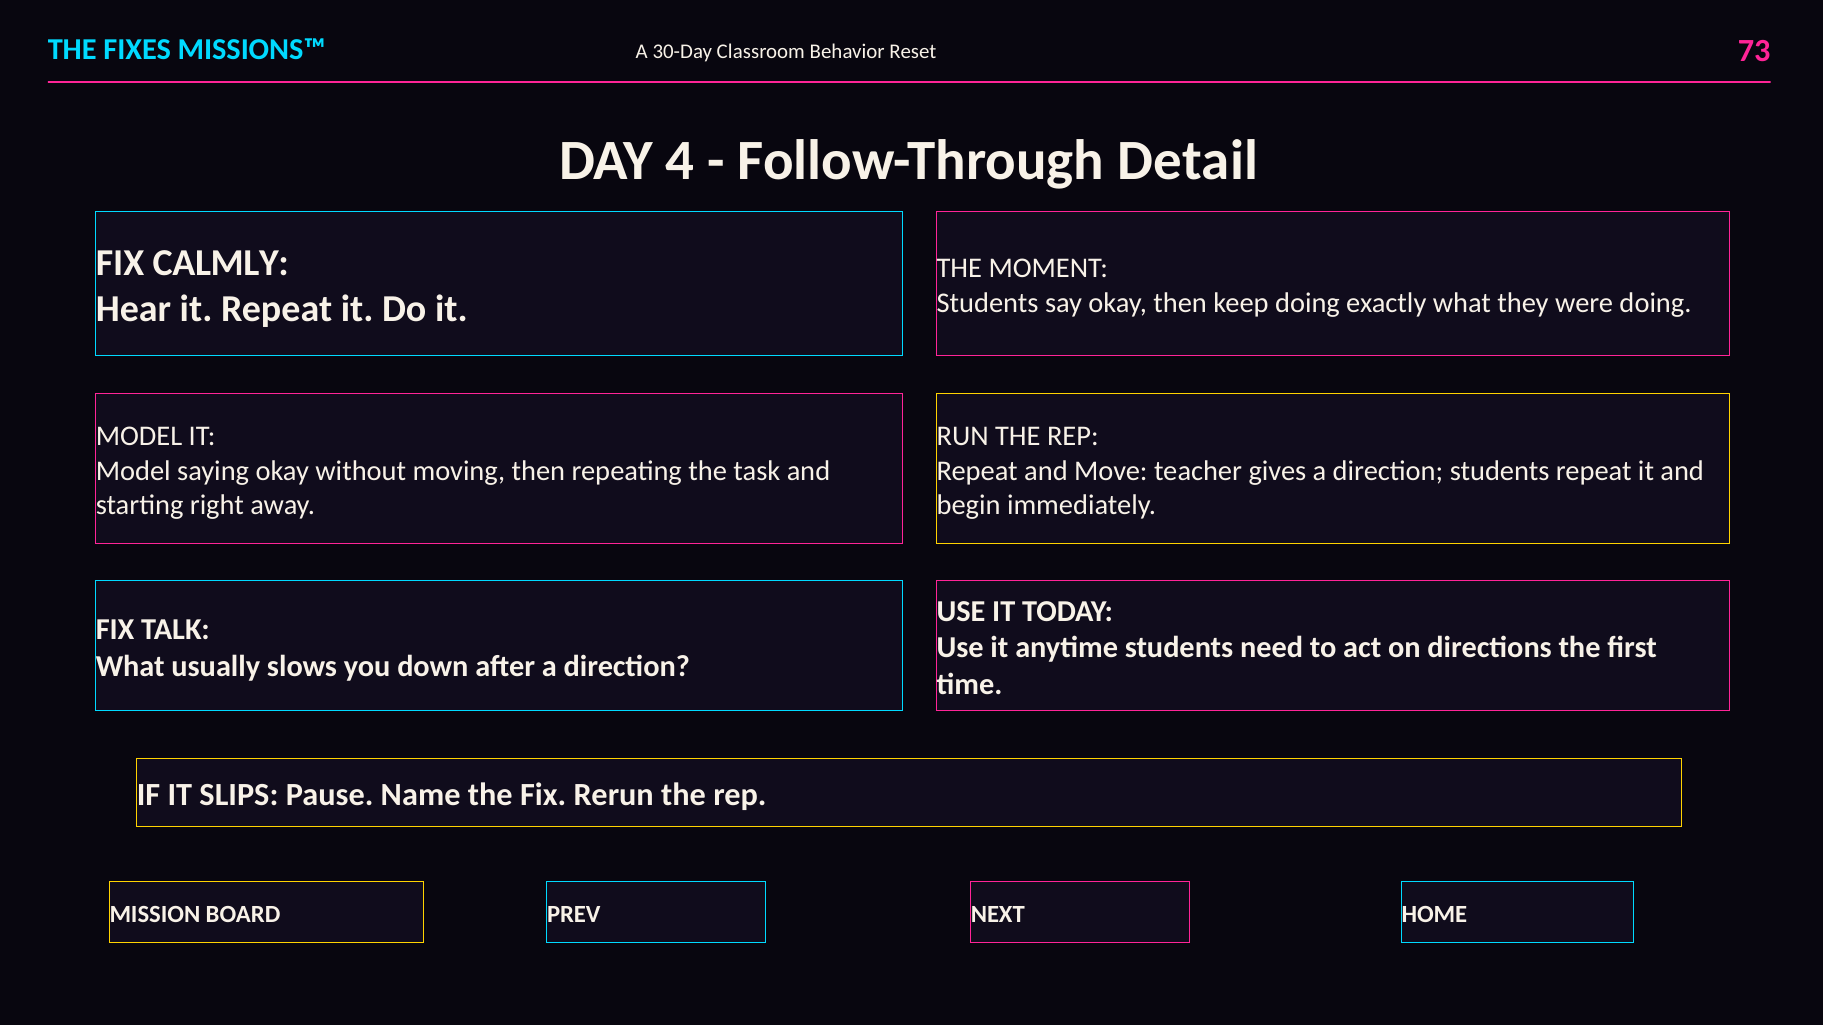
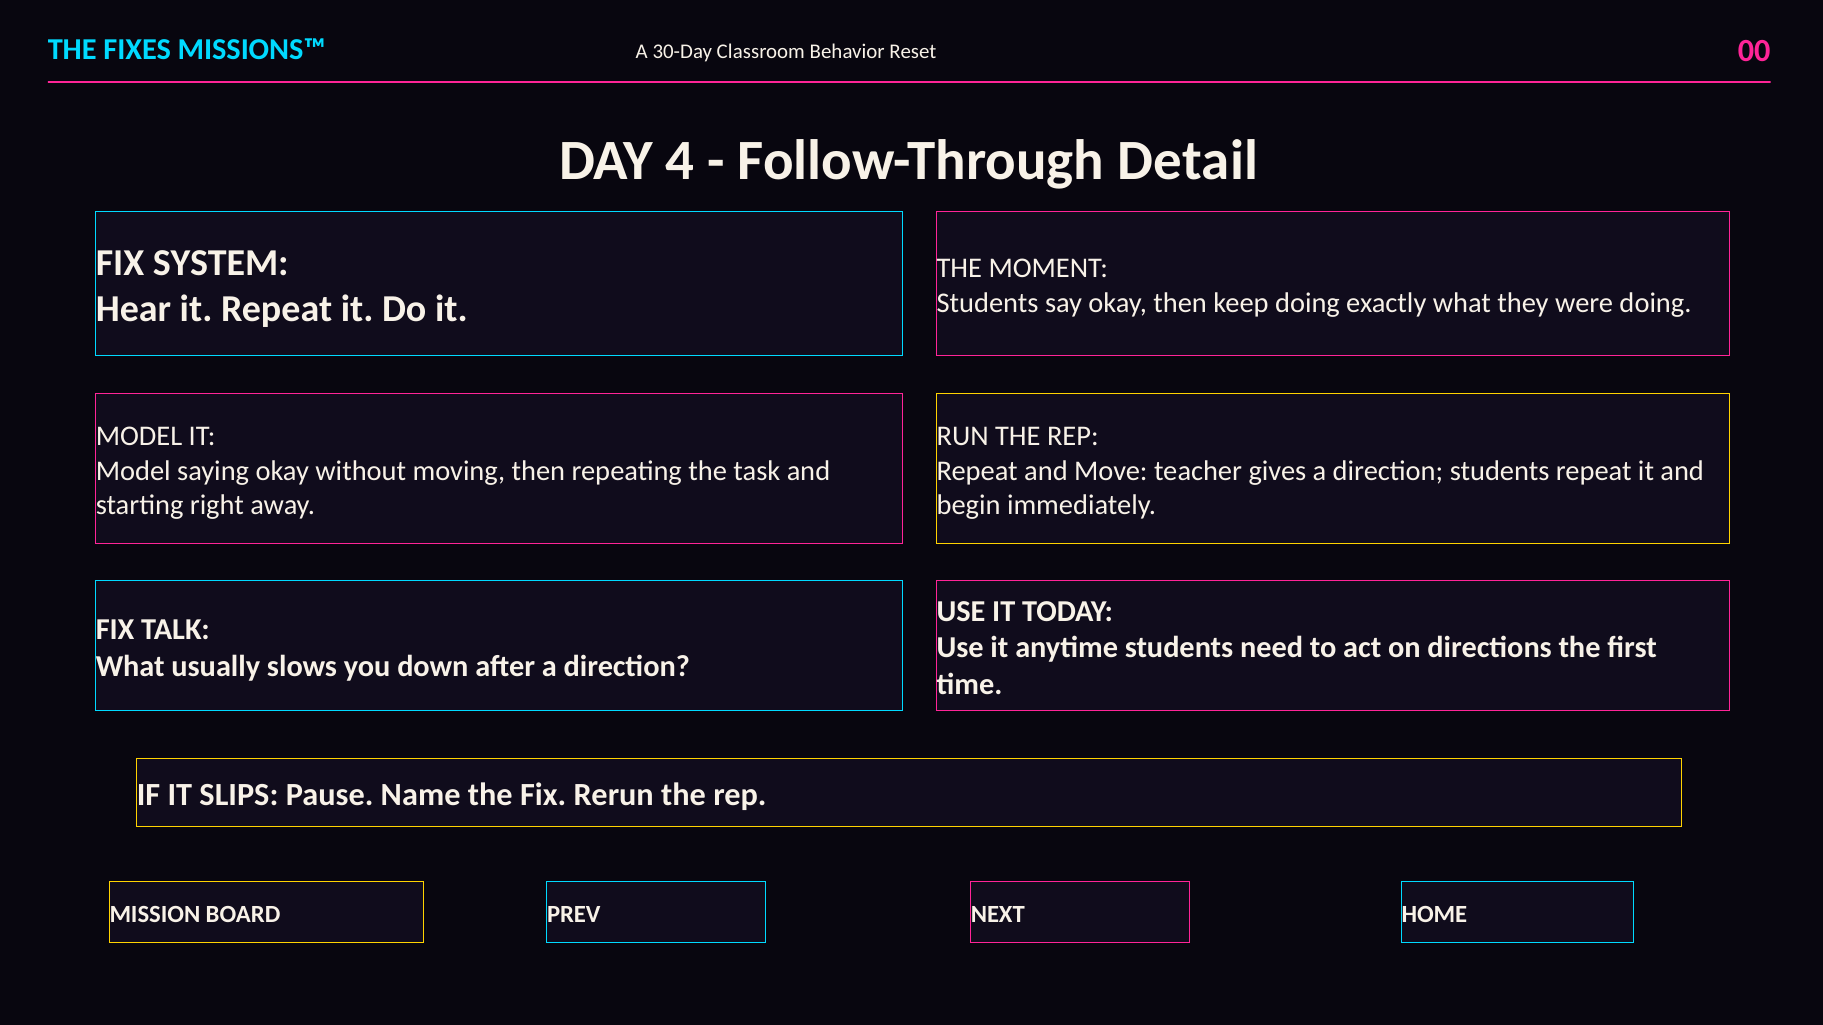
73: 73 -> 00
CALMLY: CALMLY -> SYSTEM
